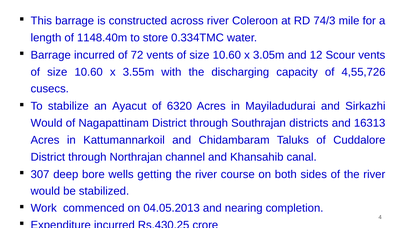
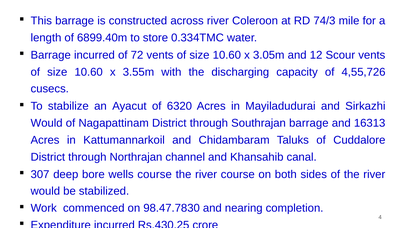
1148.40m: 1148.40m -> 6899.40m
Southrajan districts: districts -> barrage
wells getting: getting -> course
04.05.2013: 04.05.2013 -> 98.47.7830
